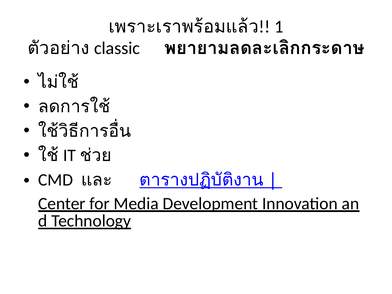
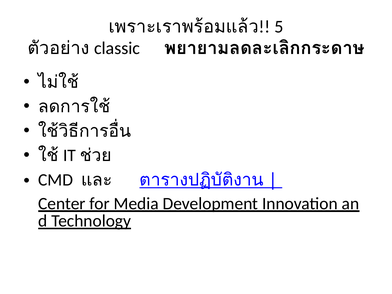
1: 1 -> 5
